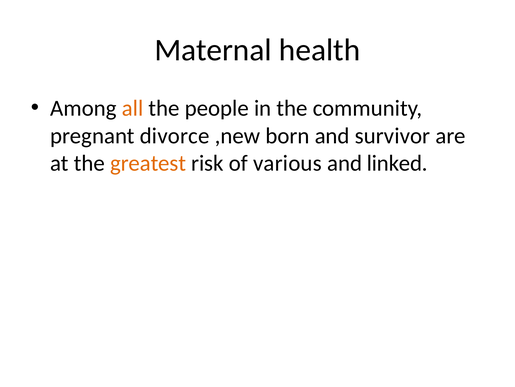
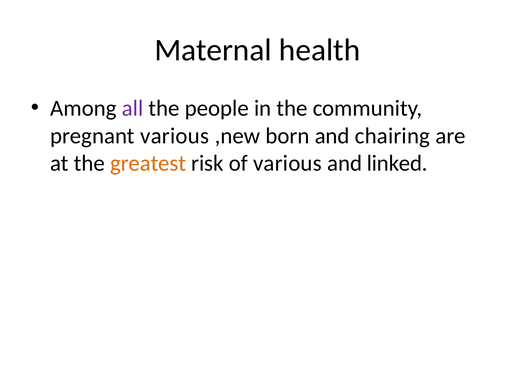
all colour: orange -> purple
pregnant divorce: divorce -> various
survivor: survivor -> chairing
